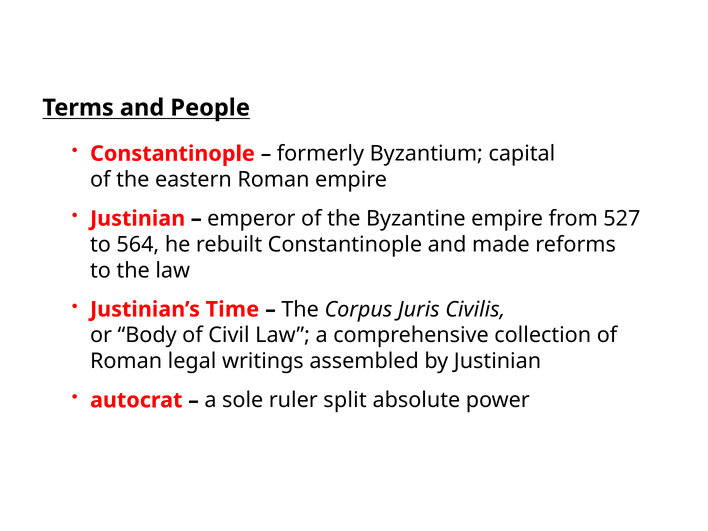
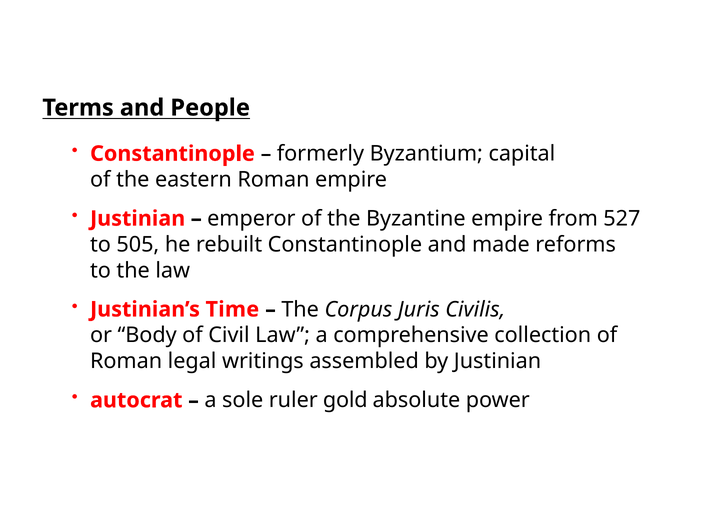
564: 564 -> 505
split: split -> gold
